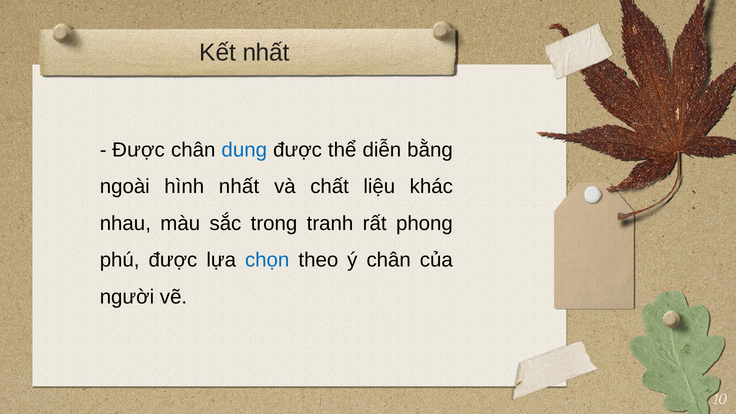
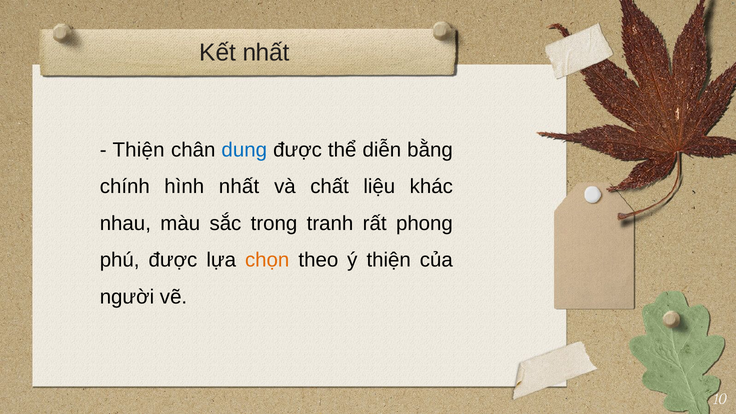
Được at (139, 150): Được -> Thiện
ngoài: ngoài -> chính
chọn colour: blue -> orange
ý chân: chân -> thiện
